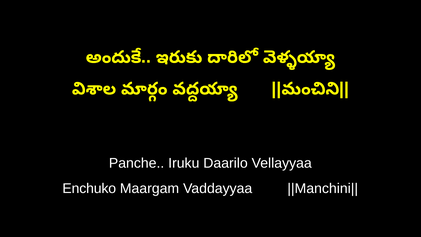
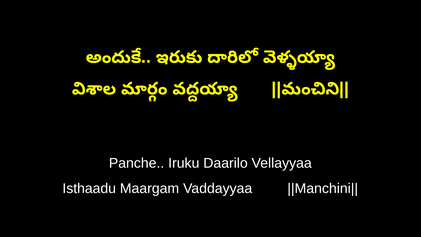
Enchuko: Enchuko -> Isthaadu
